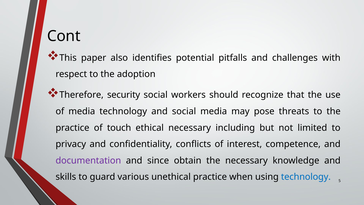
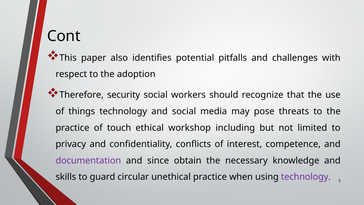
of media: media -> things
ethical necessary: necessary -> workshop
various: various -> circular
technology at (306, 177) colour: blue -> purple
